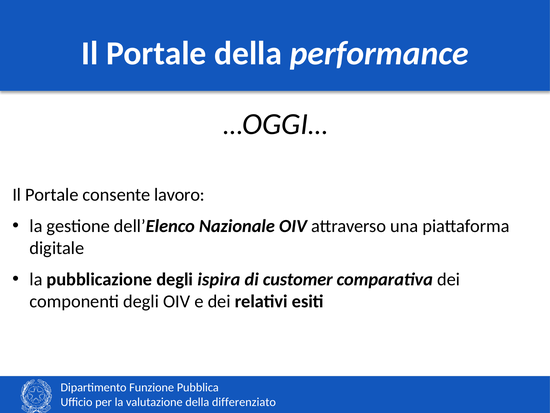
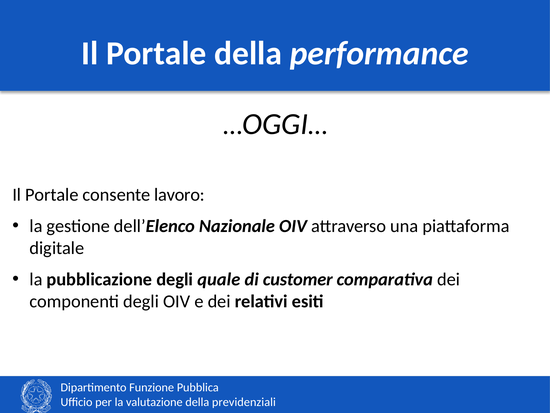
ispira: ispira -> quale
differenziato: differenziato -> previdenziali
